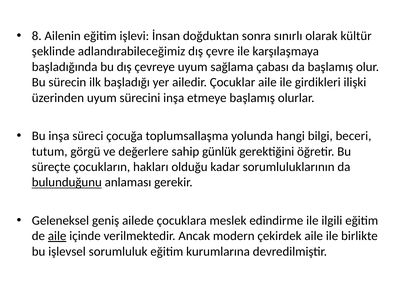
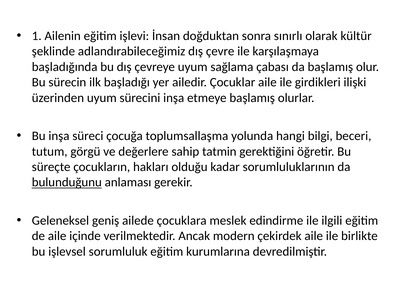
8: 8 -> 1
günlük: günlük -> tatmin
aile at (57, 236) underline: present -> none
